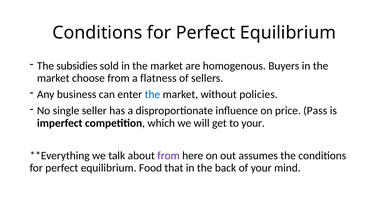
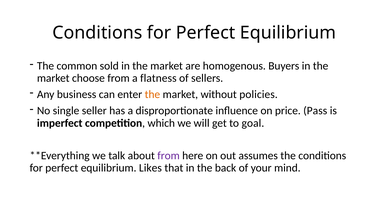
subsidies: subsidies -> common
the at (152, 94) colour: blue -> orange
to your: your -> goal
Food: Food -> Likes
